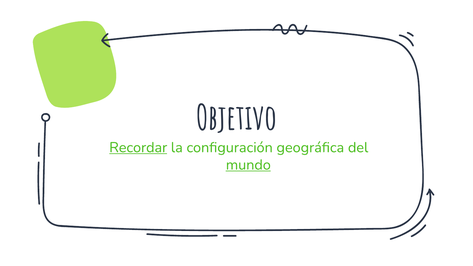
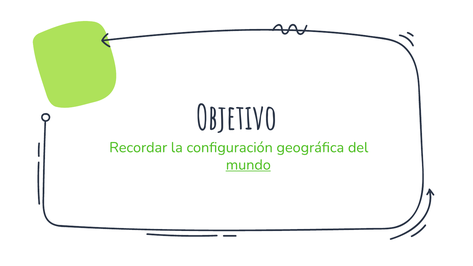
Recordar underline: present -> none
